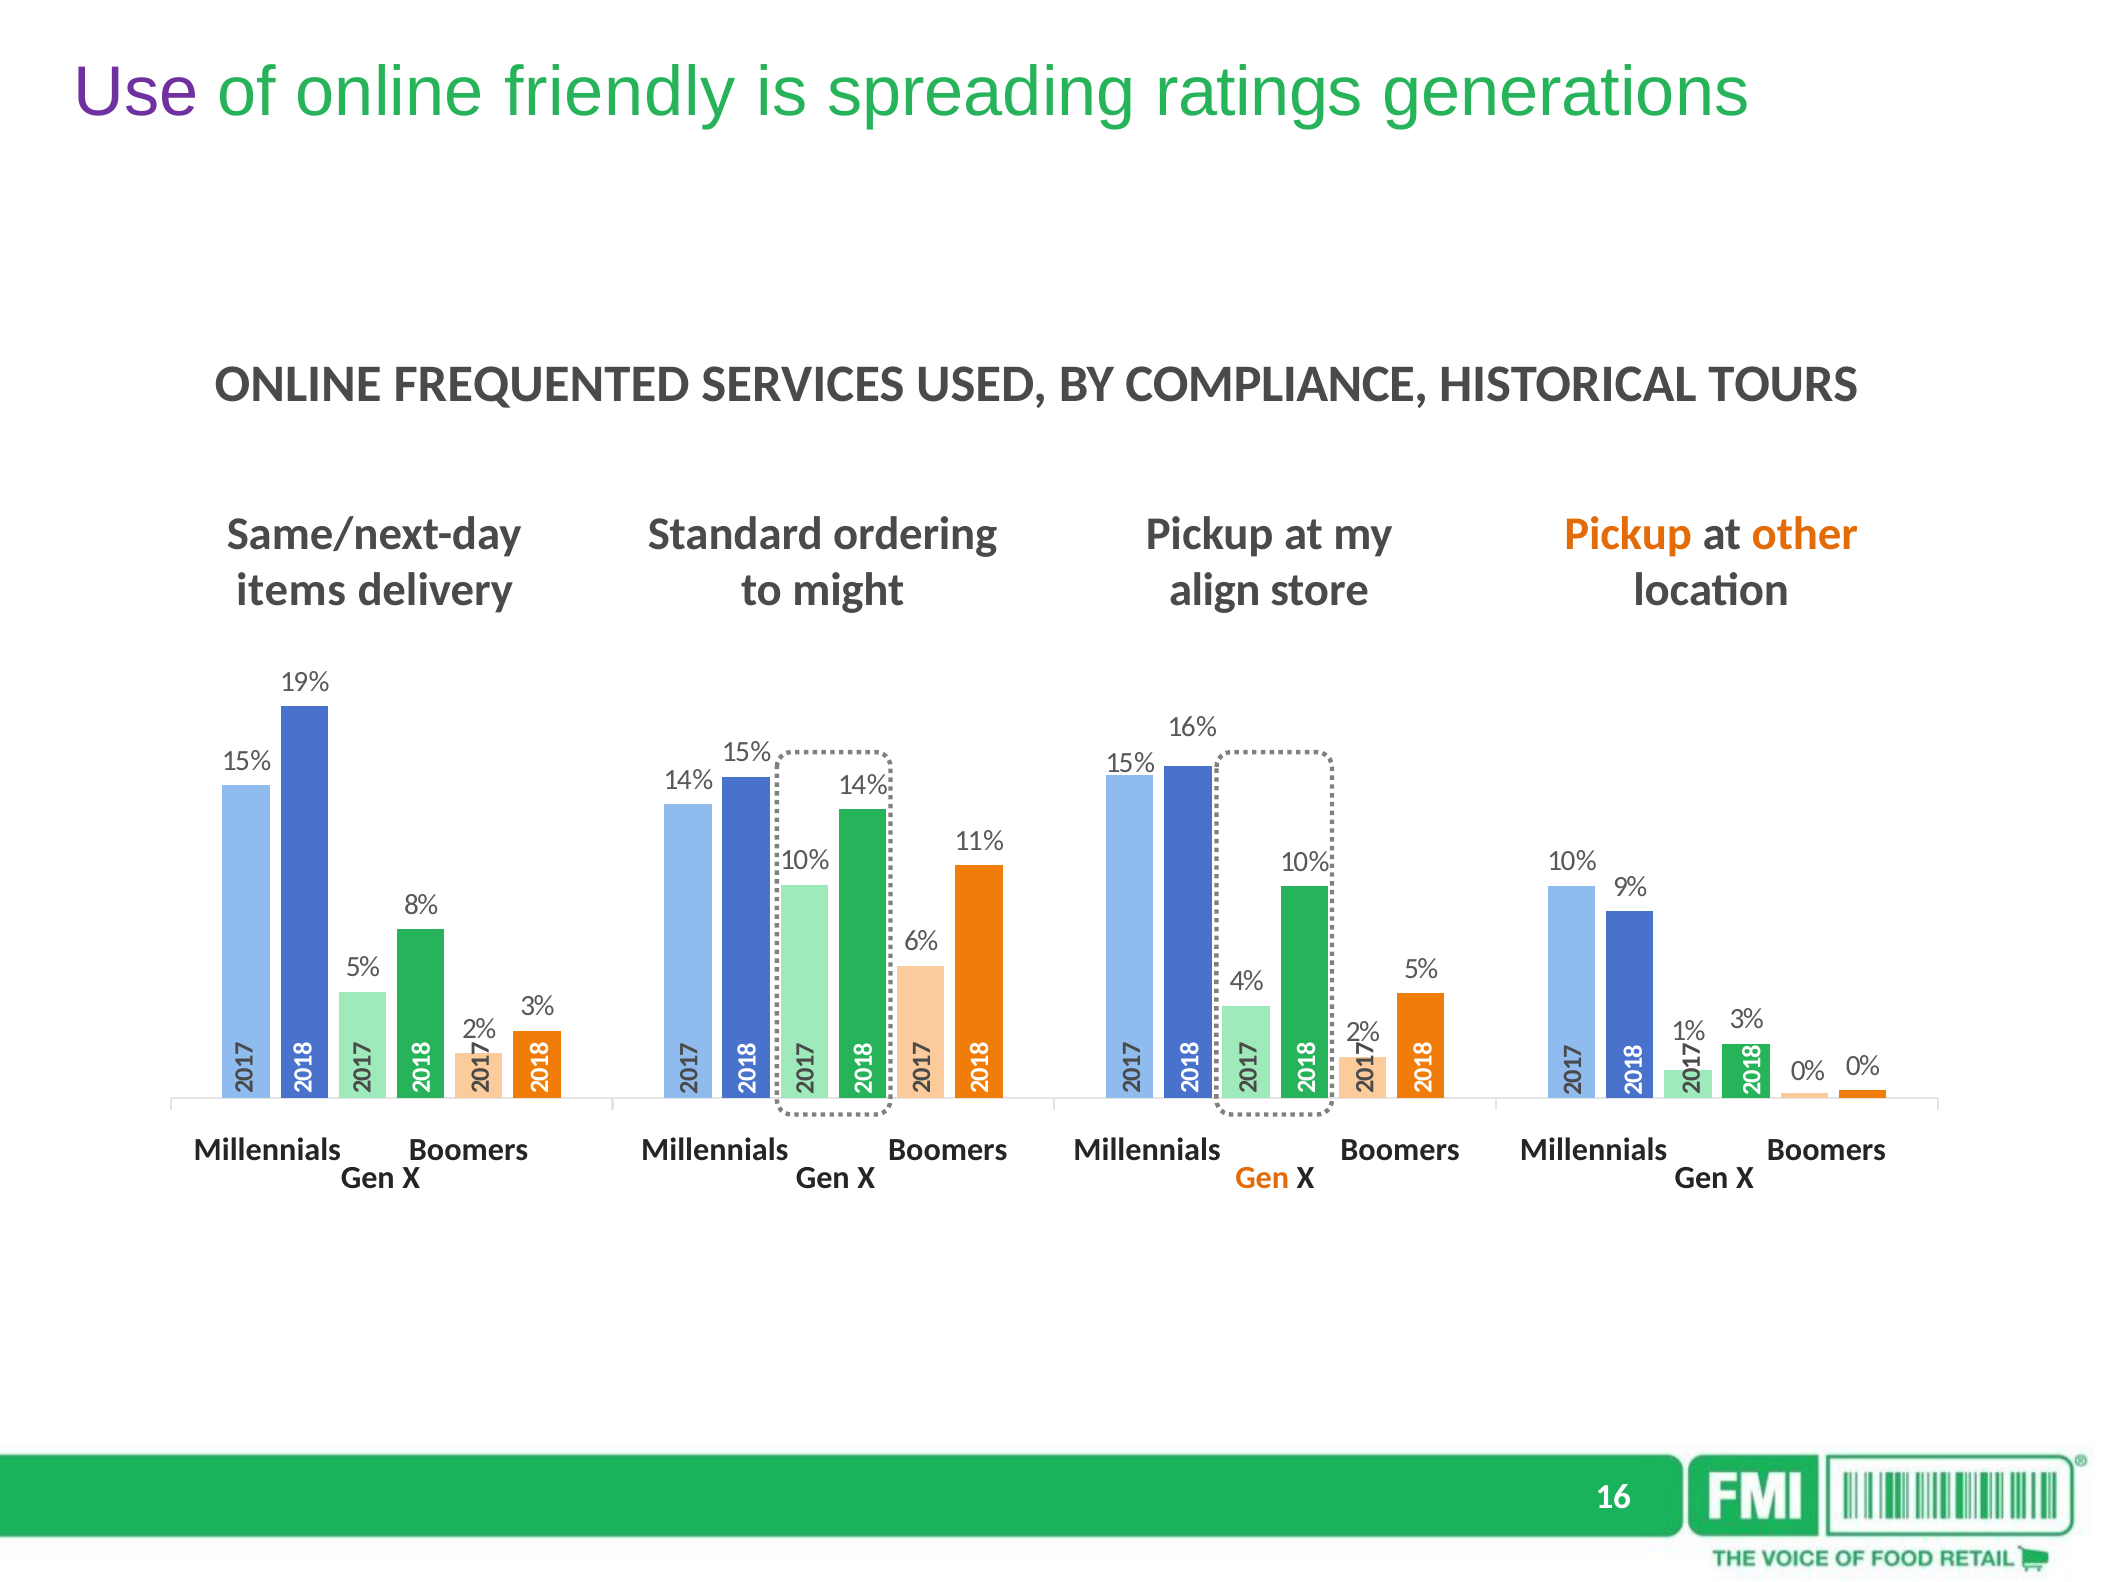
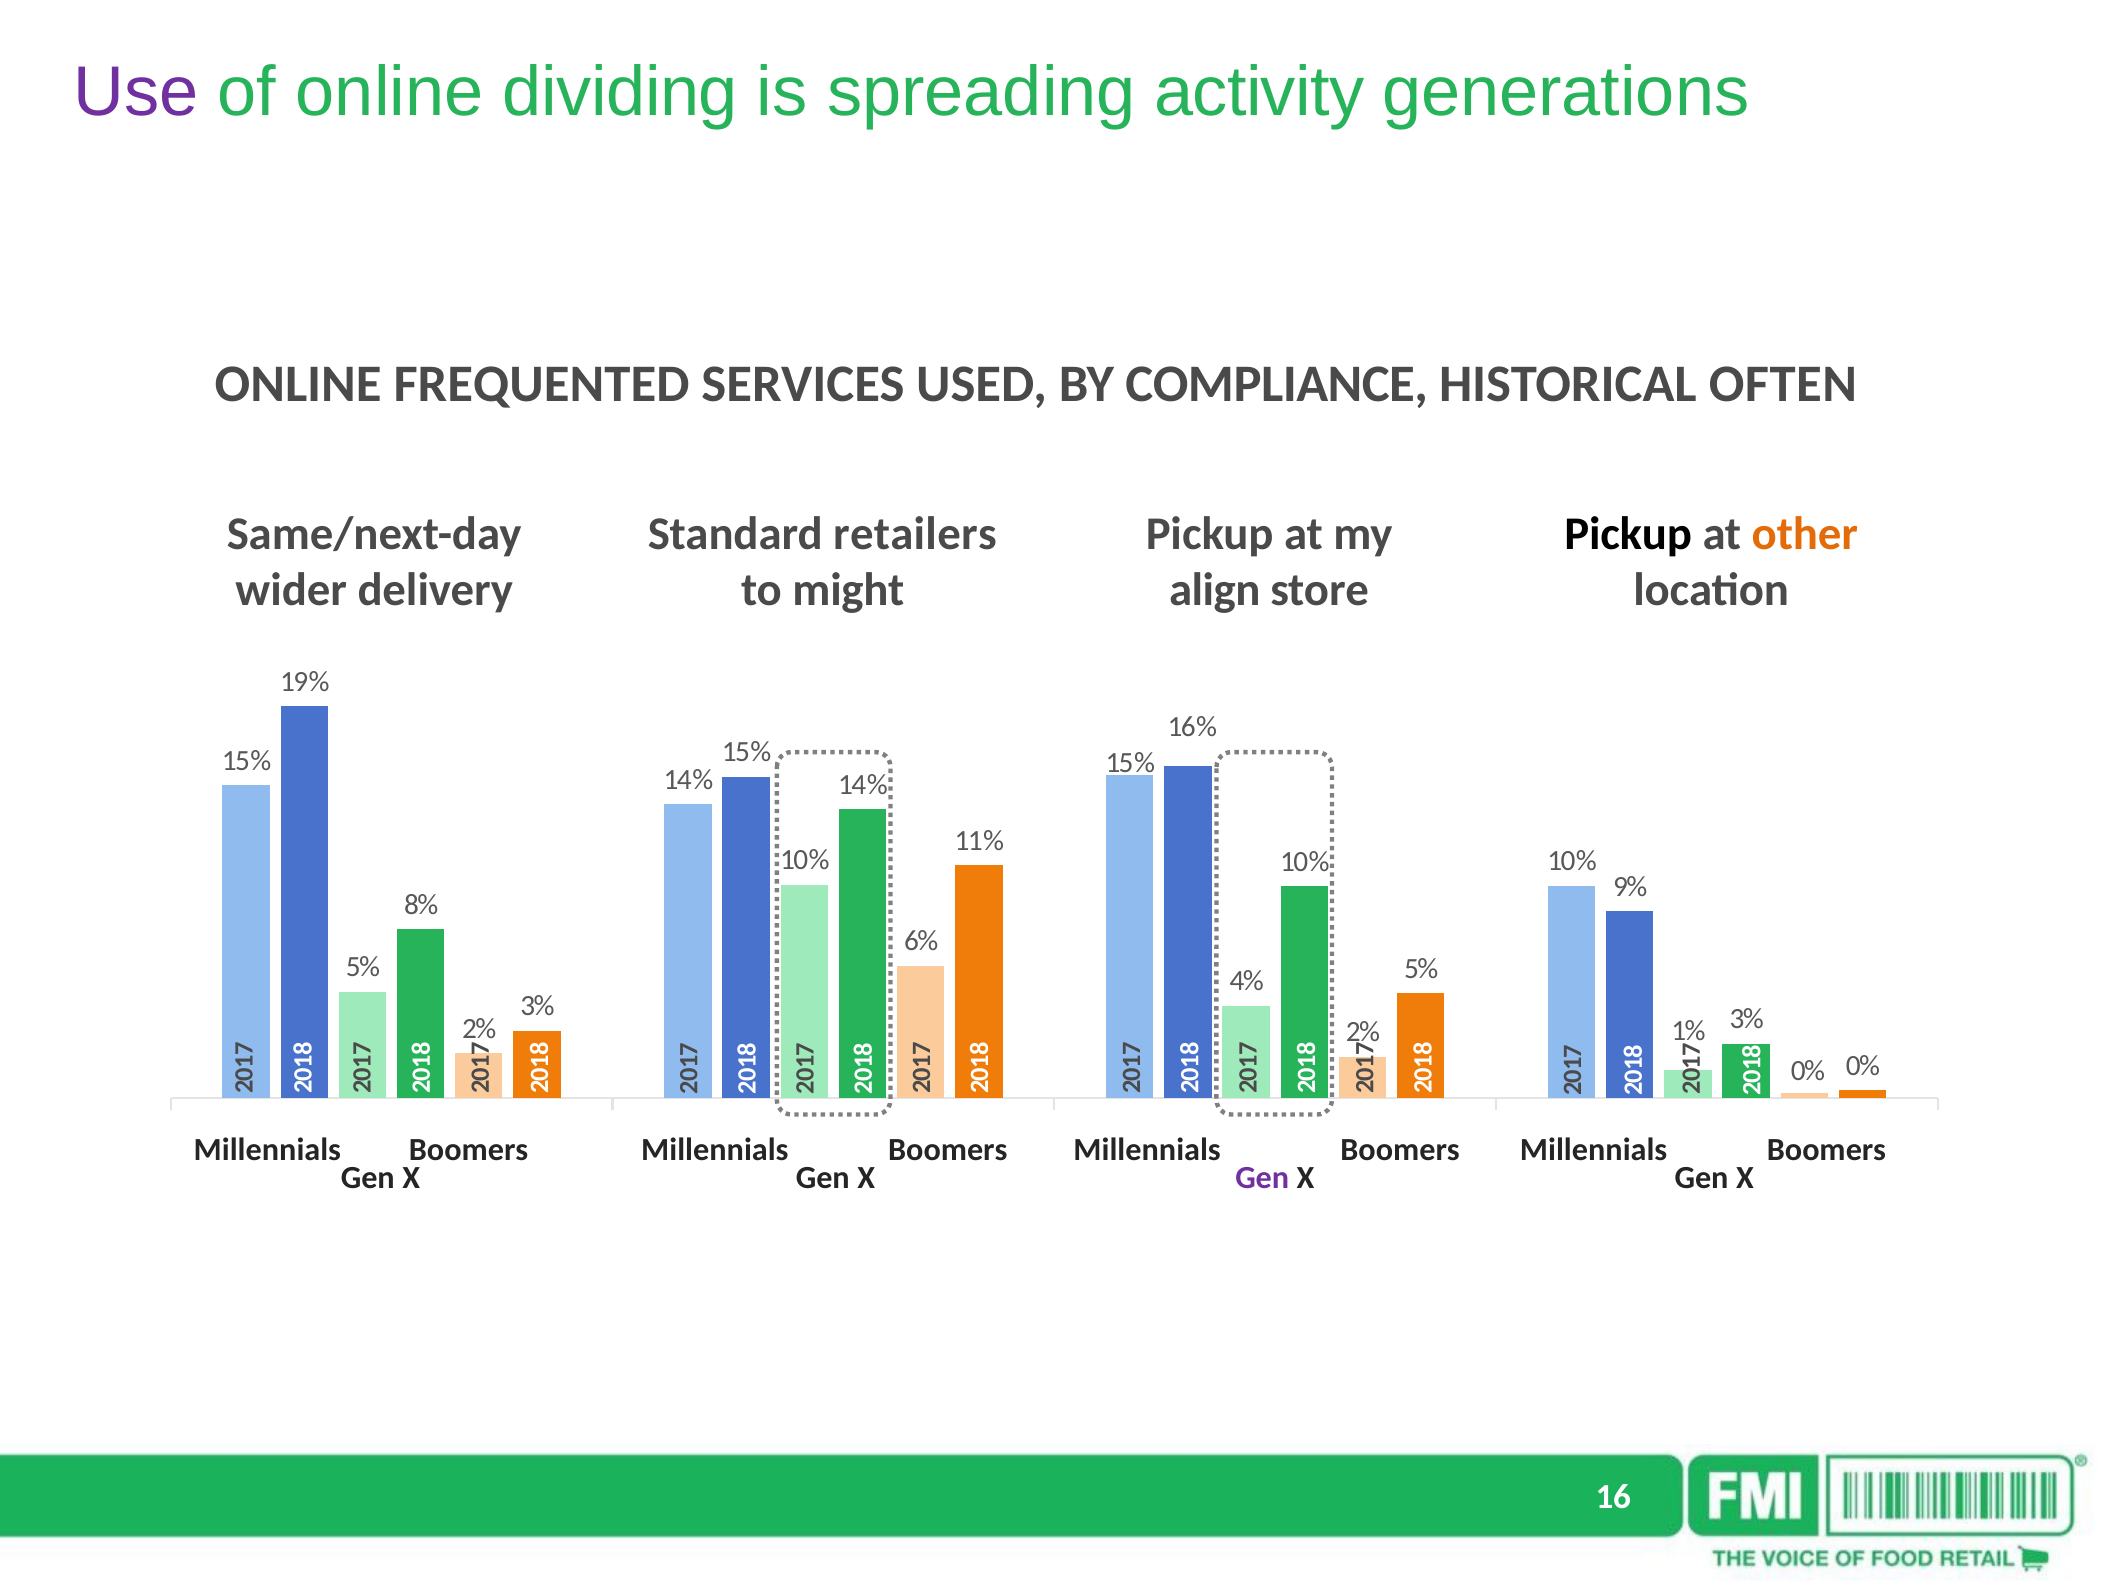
friendly: friendly -> dividing
ratings: ratings -> activity
TOURS: TOURS -> OFTEN
ordering: ordering -> retailers
Pickup at (1628, 534) colour: orange -> black
items: items -> wider
Gen at (1262, 1178) colour: orange -> purple
